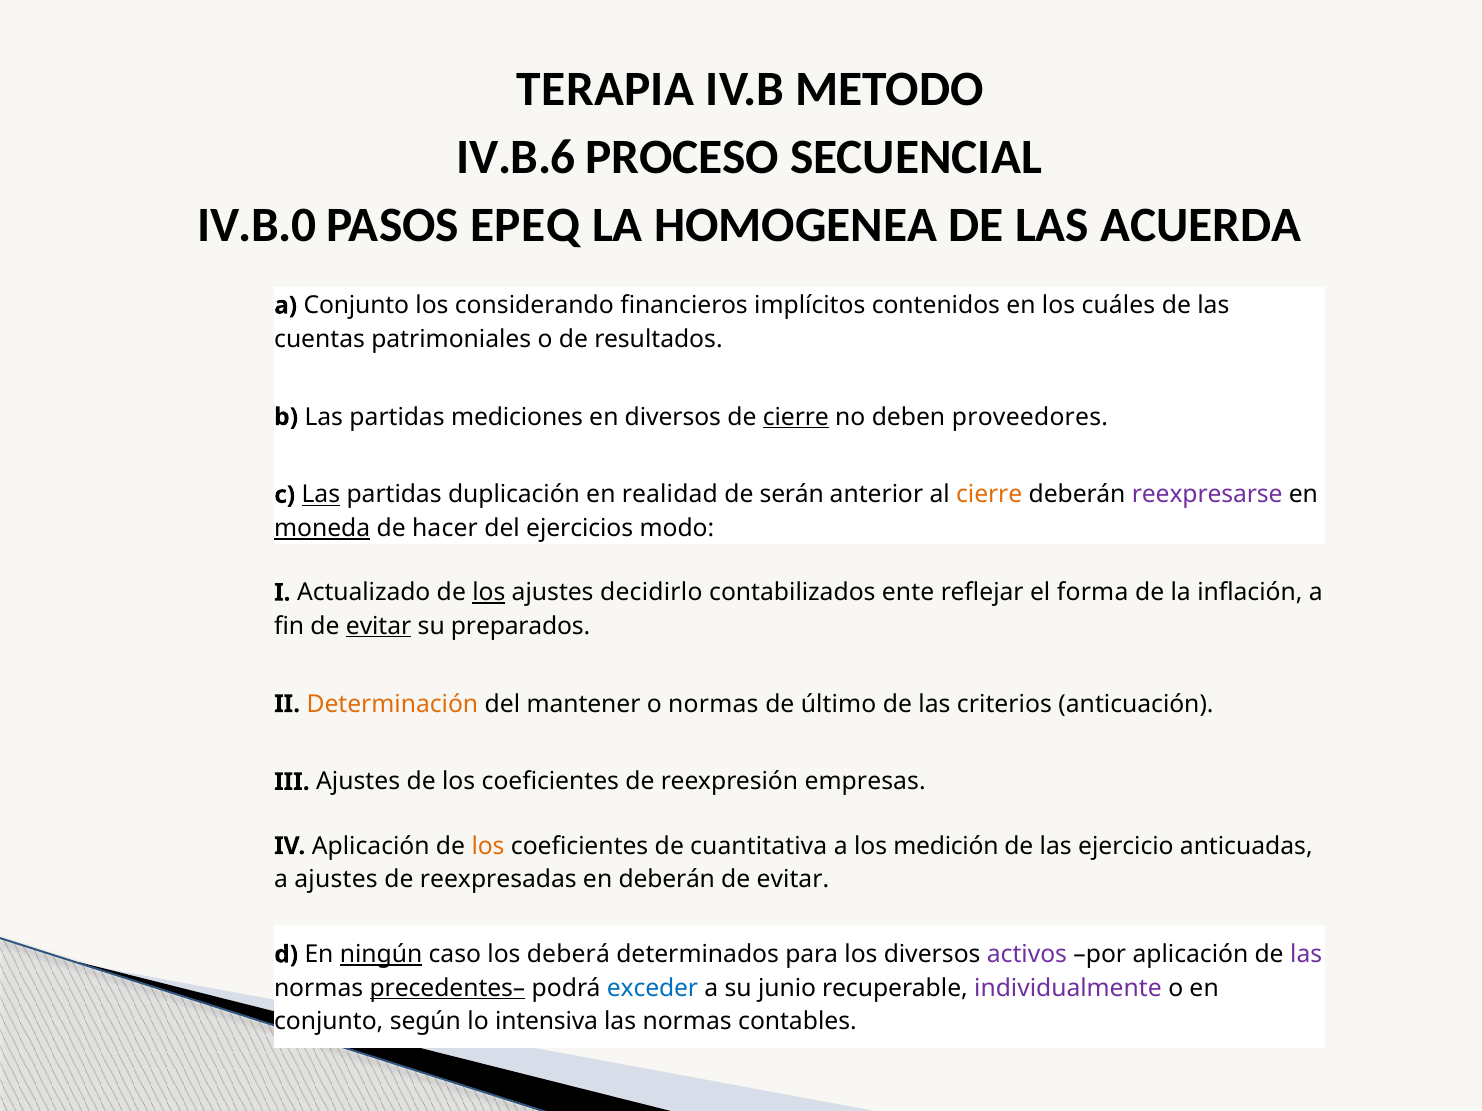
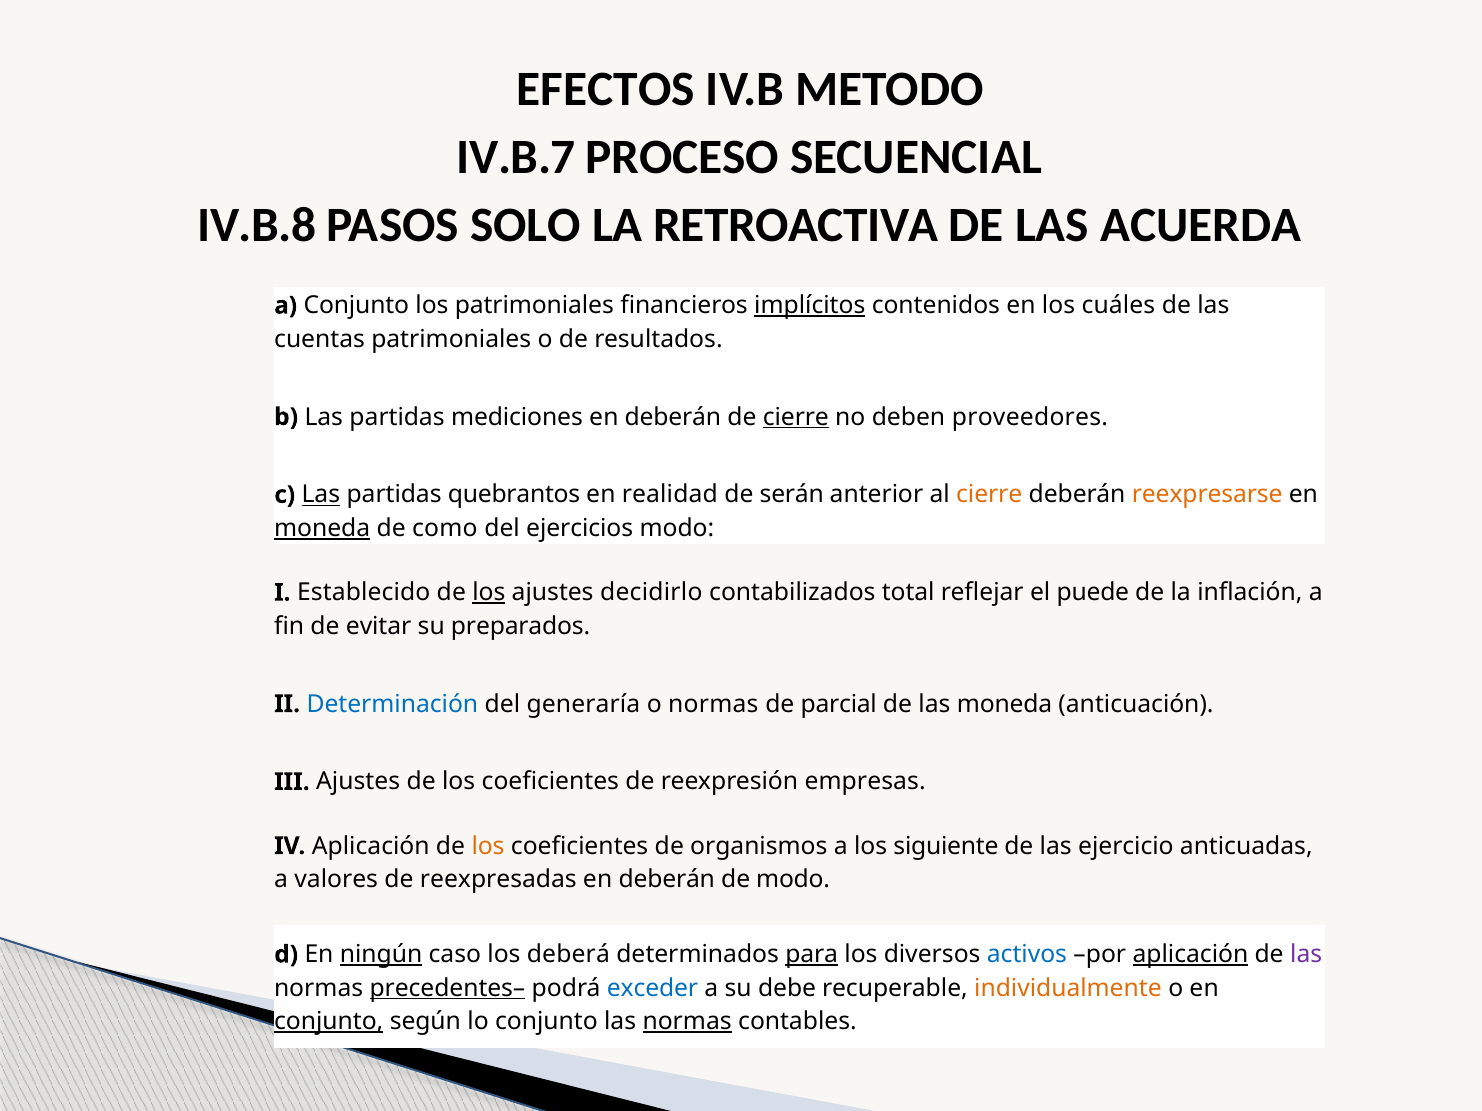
TERAPIA: TERAPIA -> EFECTOS
IV.B.6: IV.B.6 -> IV.B.7
IV.B.0: IV.B.0 -> IV.B.8
EPEQ: EPEQ -> SOLO
HOMOGENEA: HOMOGENEA -> RETROACTIVA
los considerando: considerando -> patrimoniales
implícitos underline: none -> present
diversos at (673, 417): diversos -> deberán
duplicación: duplicación -> quebrantos
reexpresarse colour: purple -> orange
hacer: hacer -> como
Actualizado: Actualizado -> Establecido
ente: ente -> total
forma: forma -> puede
evitar at (379, 626) underline: present -> none
Determinación colour: orange -> blue
mantener: mantener -> generaría
último: último -> parcial
las criterios: criterios -> moneda
cuantitativa: cuantitativa -> organismos
medición: medición -> siguiente
a ajustes: ajustes -> valores
evitar at (793, 880): evitar -> modo
para underline: none -> present
activos colour: purple -> blue
aplicación at (1190, 955) underline: none -> present
junio: junio -> debe
individualmente colour: purple -> orange
conjunto at (329, 1022) underline: none -> present
lo intensiva: intensiva -> conjunto
normas at (687, 1022) underline: none -> present
